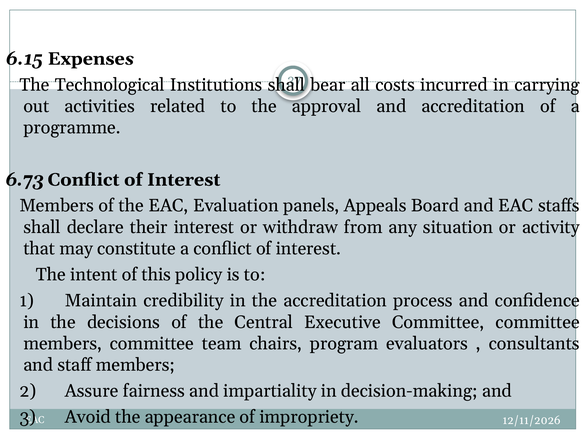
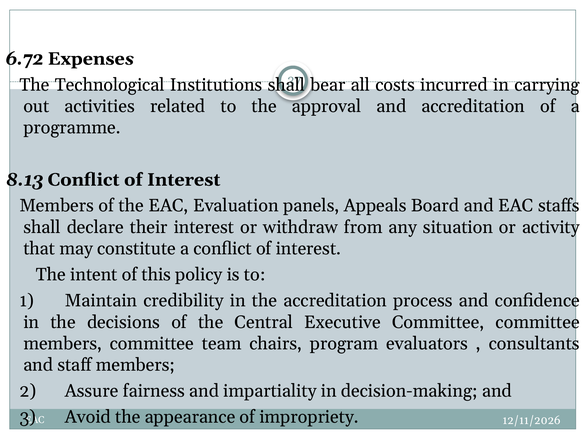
6.15: 6.15 -> 6.72
6.73: 6.73 -> 8.13
